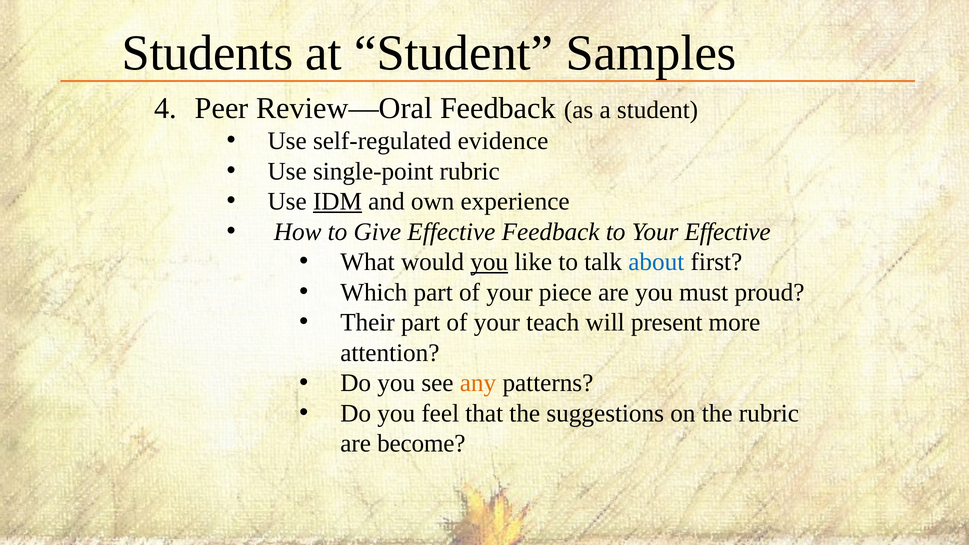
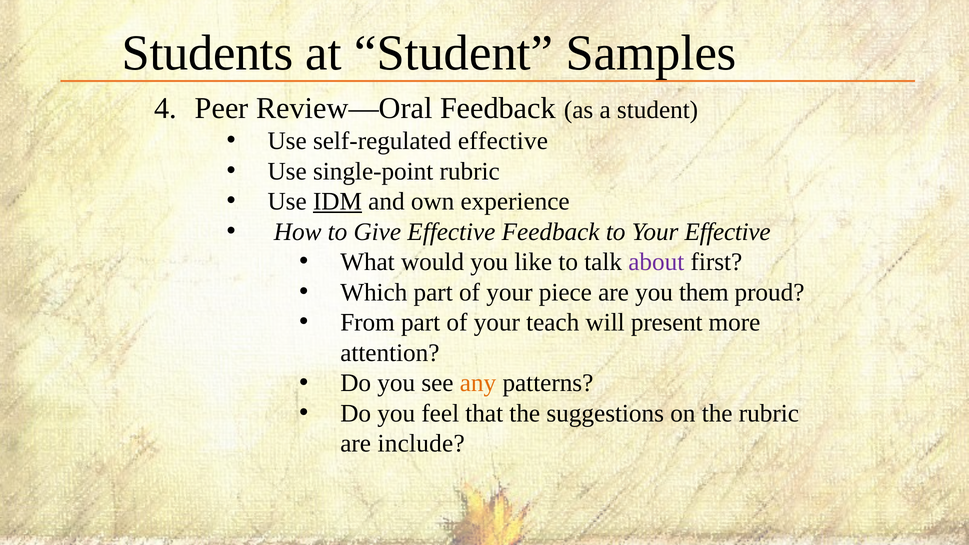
self-regulated evidence: evidence -> effective
you at (489, 262) underline: present -> none
about colour: blue -> purple
must: must -> them
Their: Their -> From
become: become -> include
